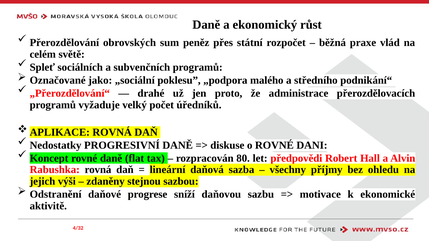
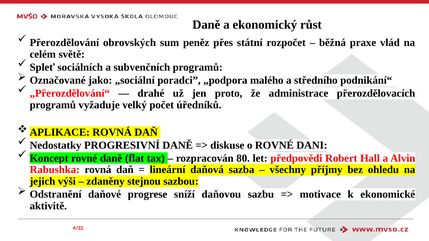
poklesu: poklesu -> poradci
